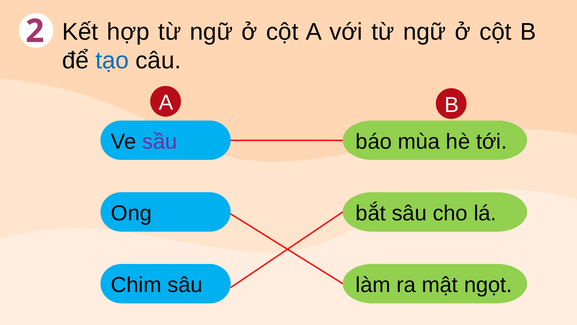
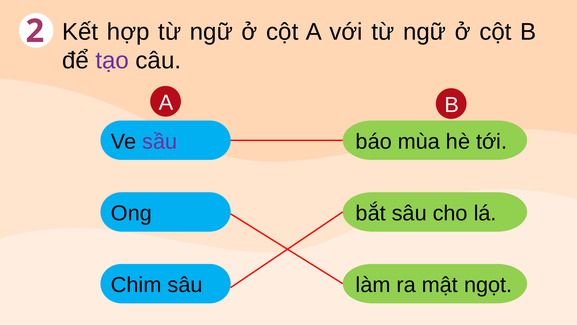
tạo colour: blue -> purple
